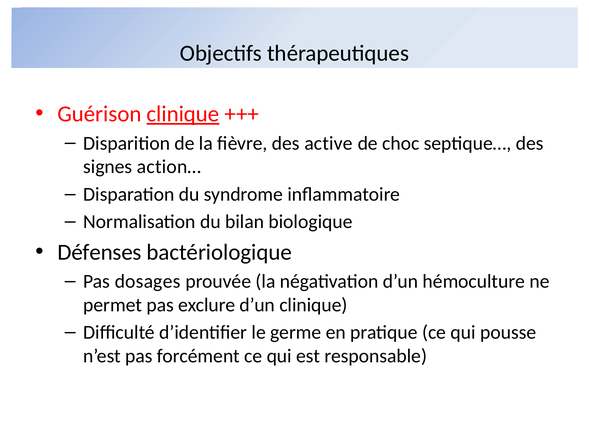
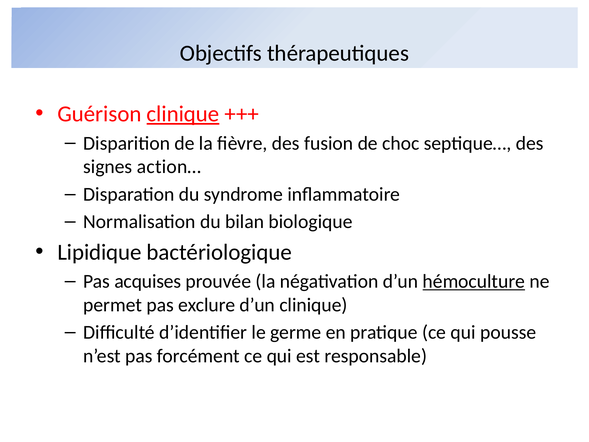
active: active -> fusion
Défenses: Défenses -> Lipidique
dosages: dosages -> acquises
hémoculture underline: none -> present
